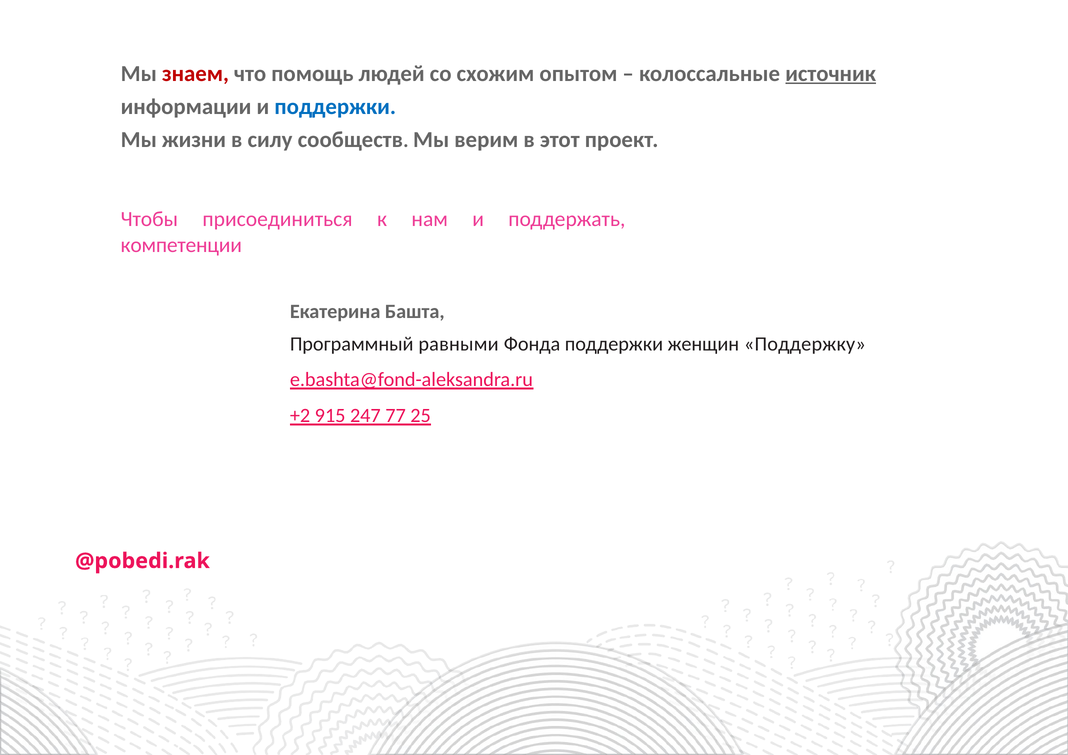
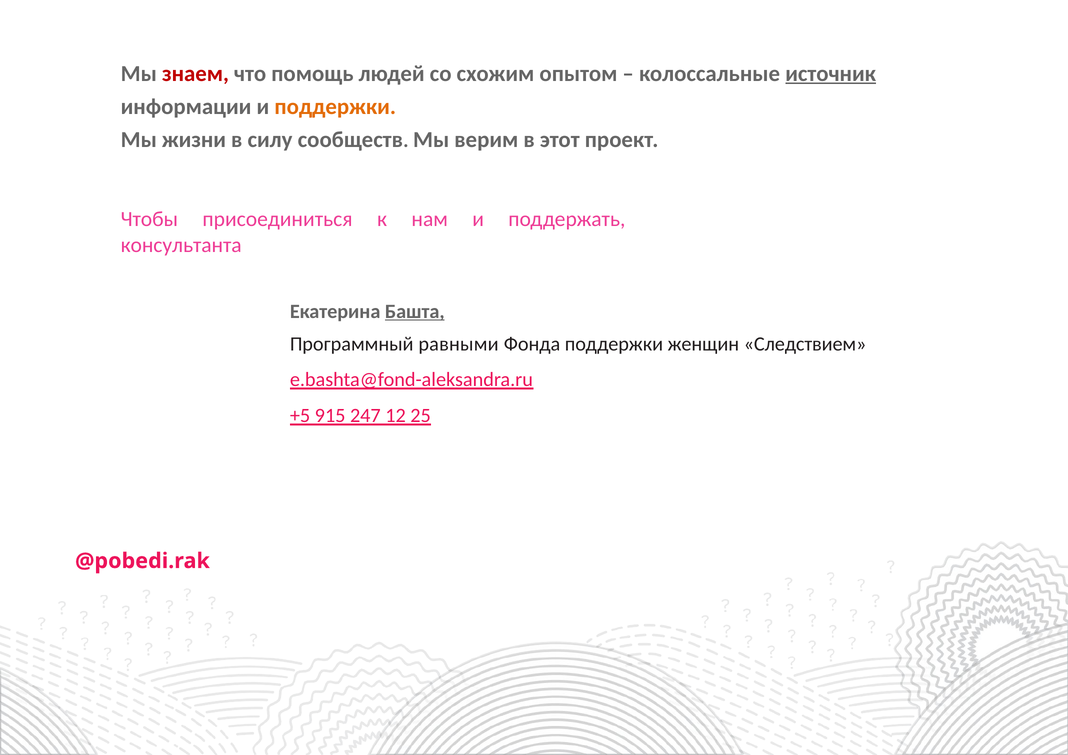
поддержки at (335, 107) colour: blue -> orange
компетенции: компетенции -> консультанта
Башта underline: none -> present
Поддержку: Поддержку -> Следствием
+2: +2 -> +5
77: 77 -> 12
